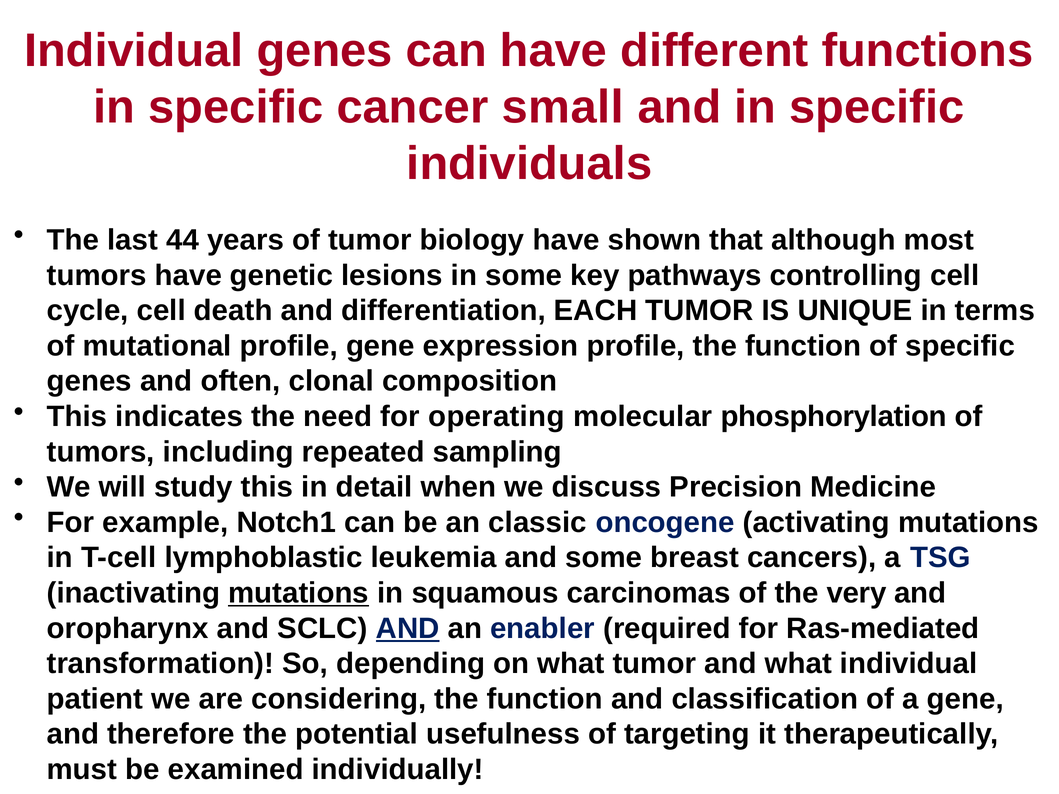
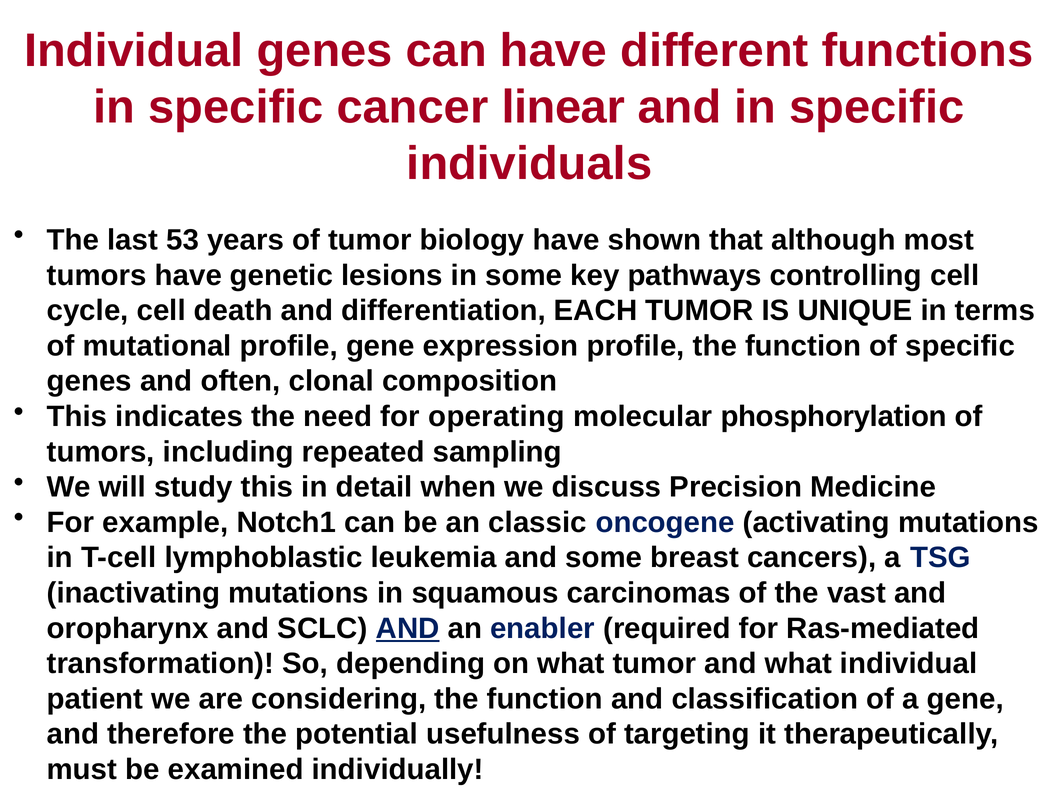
small: small -> linear
44: 44 -> 53
mutations at (299, 593) underline: present -> none
very: very -> vast
